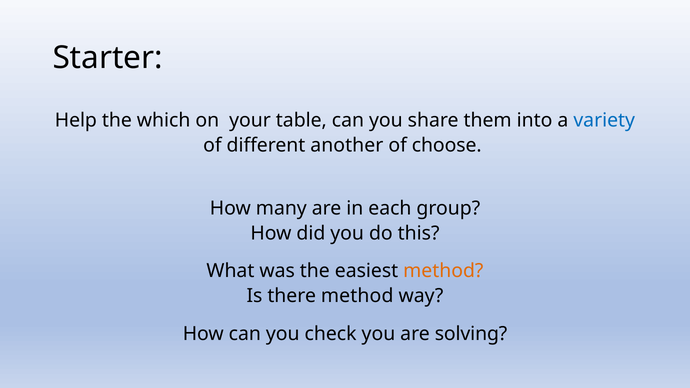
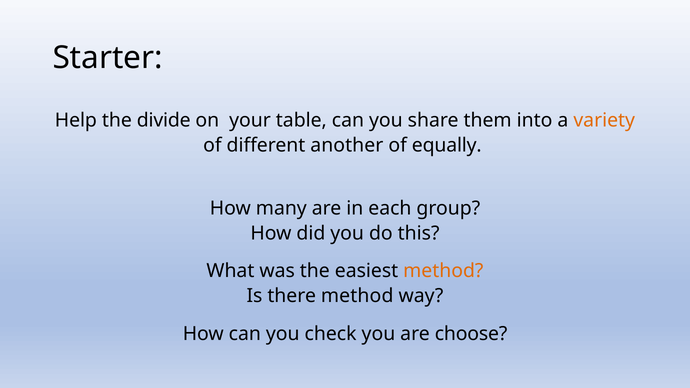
which: which -> divide
variety colour: blue -> orange
choose: choose -> equally
solving: solving -> choose
